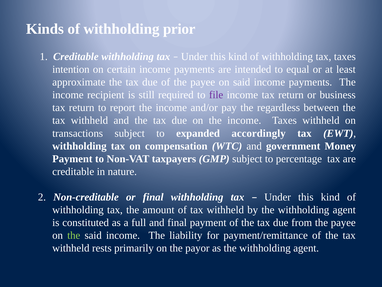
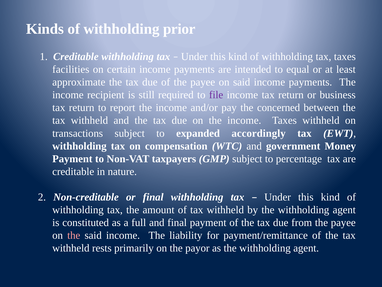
intention: intention -> facilities
regardless: regardless -> concerned
the at (74, 235) colour: light green -> pink
